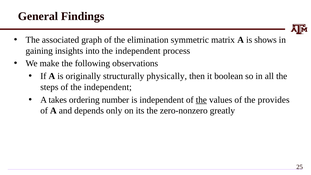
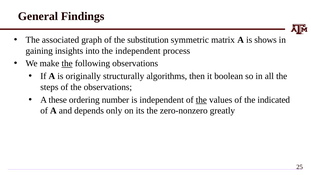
elimination: elimination -> substitution
the at (67, 63) underline: none -> present
physically: physically -> algorithms
of the independent: independent -> observations
takes: takes -> these
provides: provides -> indicated
